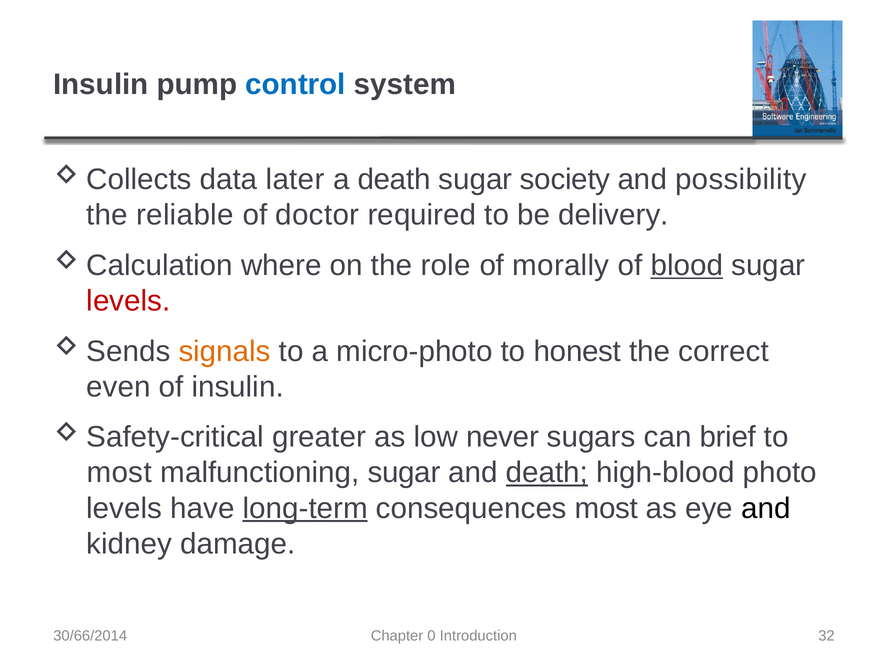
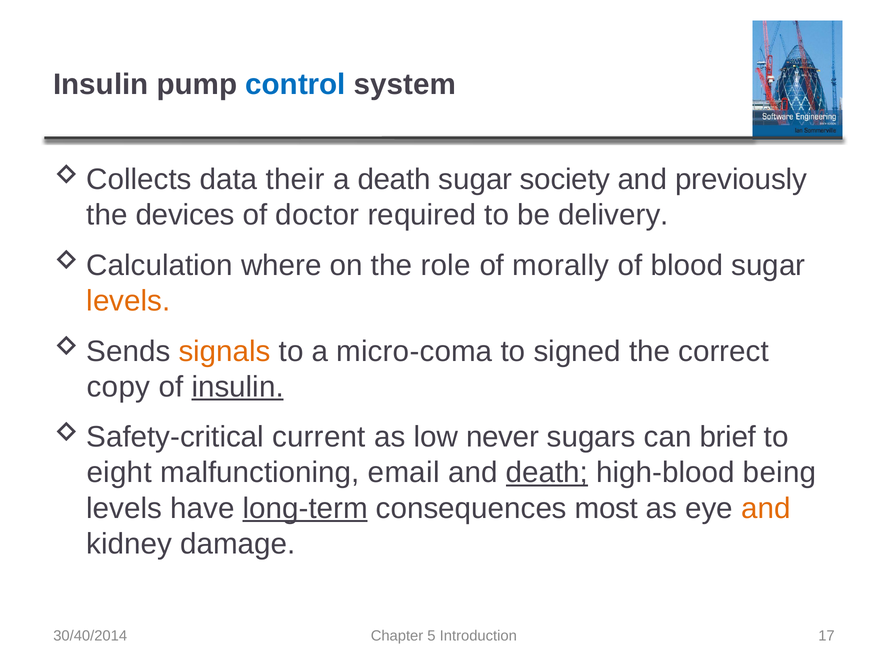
later: later -> their
possibility: possibility -> previously
reliable: reliable -> devices
blood underline: present -> none
levels at (128, 301) colour: red -> orange
micro-photo: micro-photo -> micro-coma
honest: honest -> signed
even: even -> copy
insulin at (238, 387) underline: none -> present
greater: greater -> current
most at (119, 473): most -> eight
malfunctioning sugar: sugar -> email
photo: photo -> being
and at (766, 508) colour: black -> orange
30/66/2014: 30/66/2014 -> 30/40/2014
0: 0 -> 5
32: 32 -> 17
